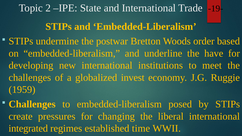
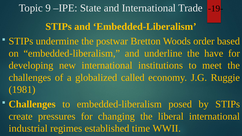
2: 2 -> 9
invest: invest -> called
1959: 1959 -> 1981
integrated: integrated -> industrial
